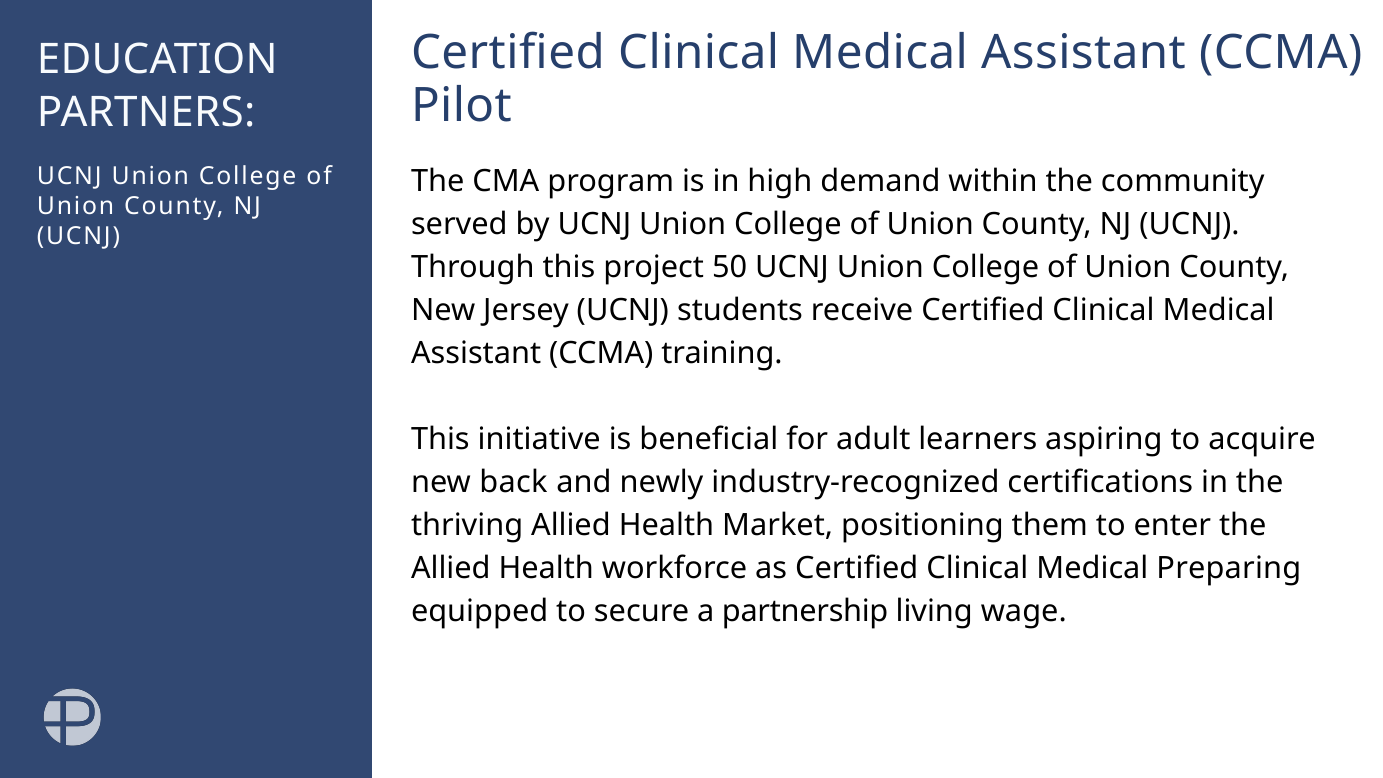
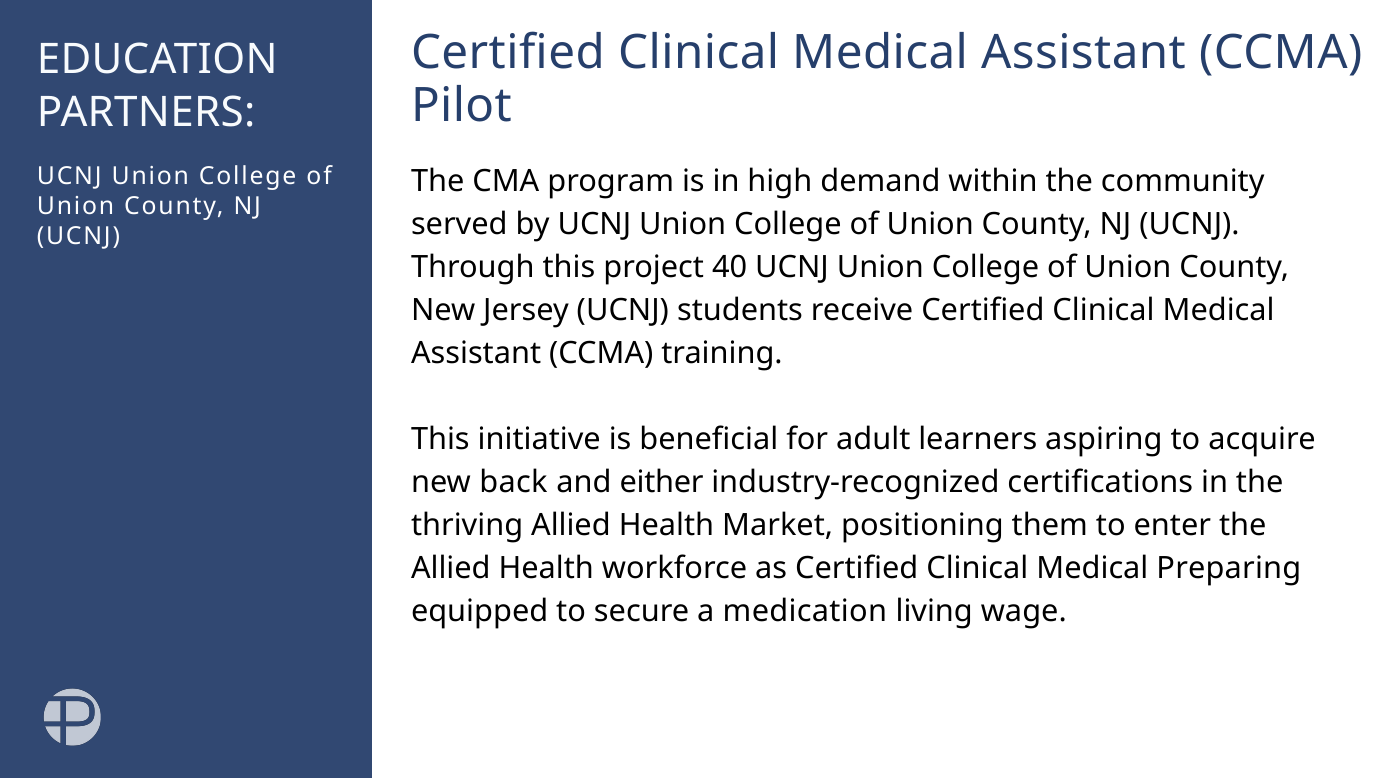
50: 50 -> 40
newly: newly -> either
partnership: partnership -> medication
